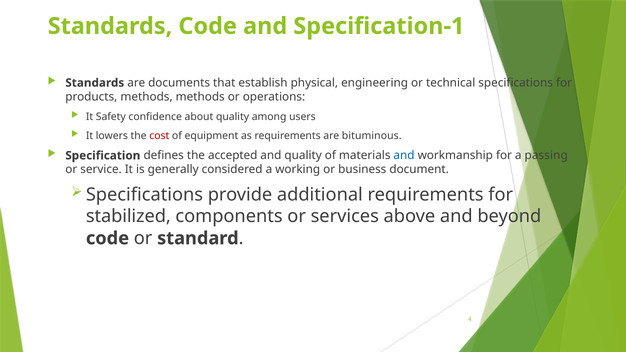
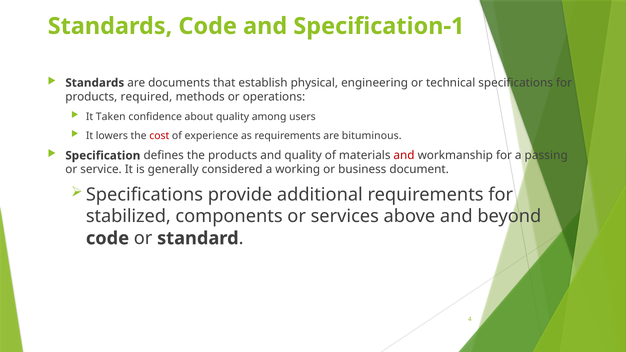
products methods: methods -> required
Safety: Safety -> Taken
equipment: equipment -> experience
the accepted: accepted -> products
and at (404, 156) colour: blue -> red
